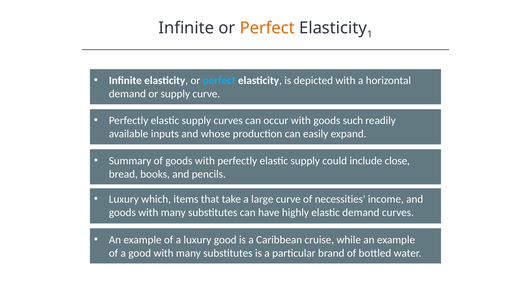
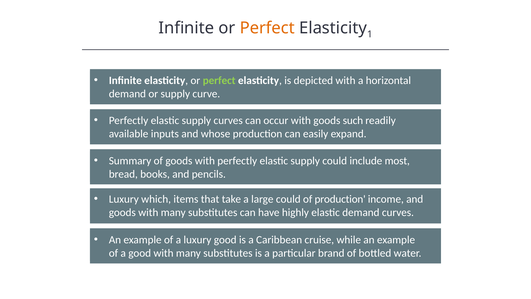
perfect at (219, 80) colour: light blue -> light green
close: close -> most
large curve: curve -> could
of necessities: necessities -> production
